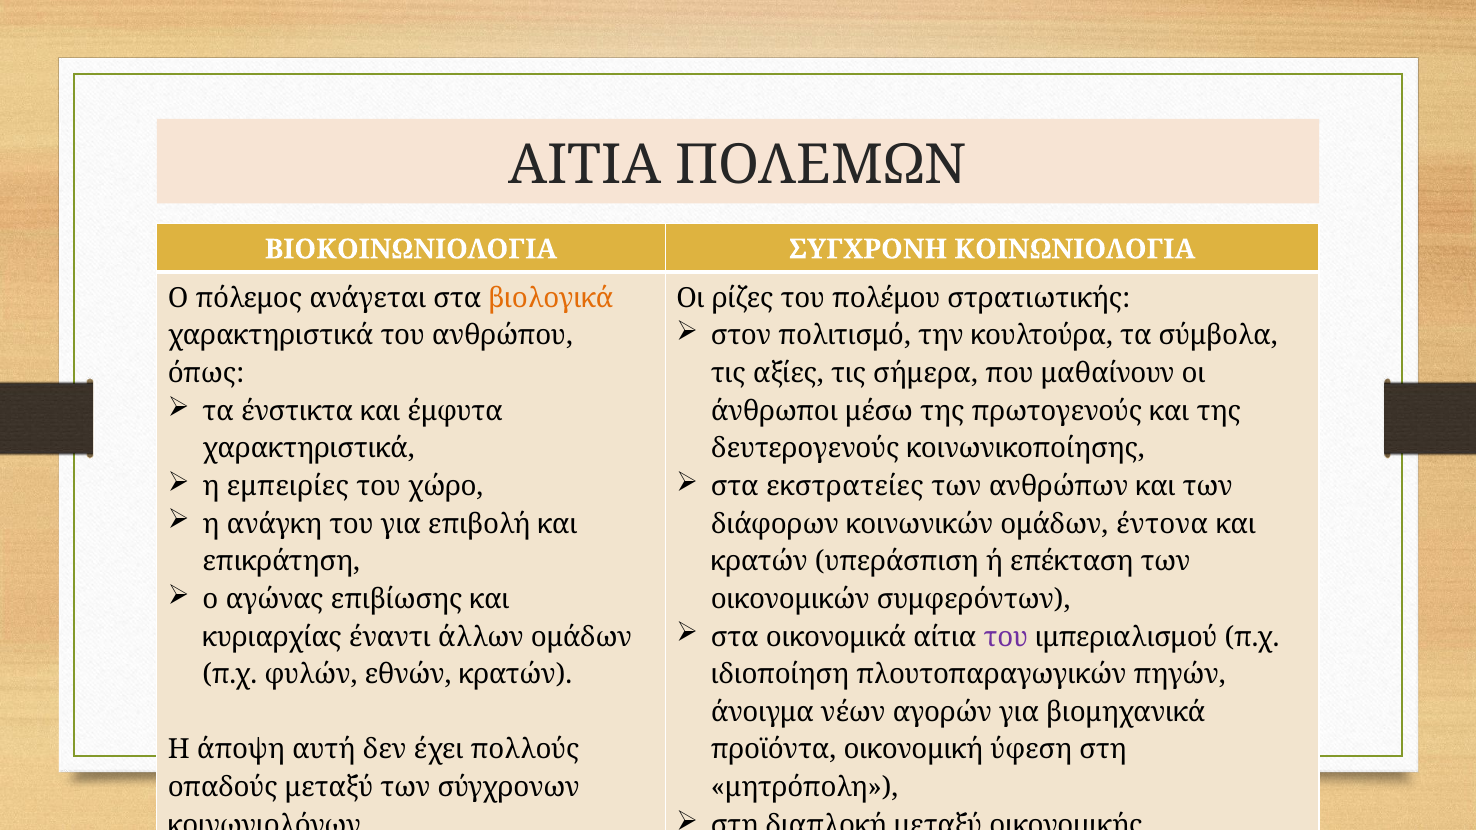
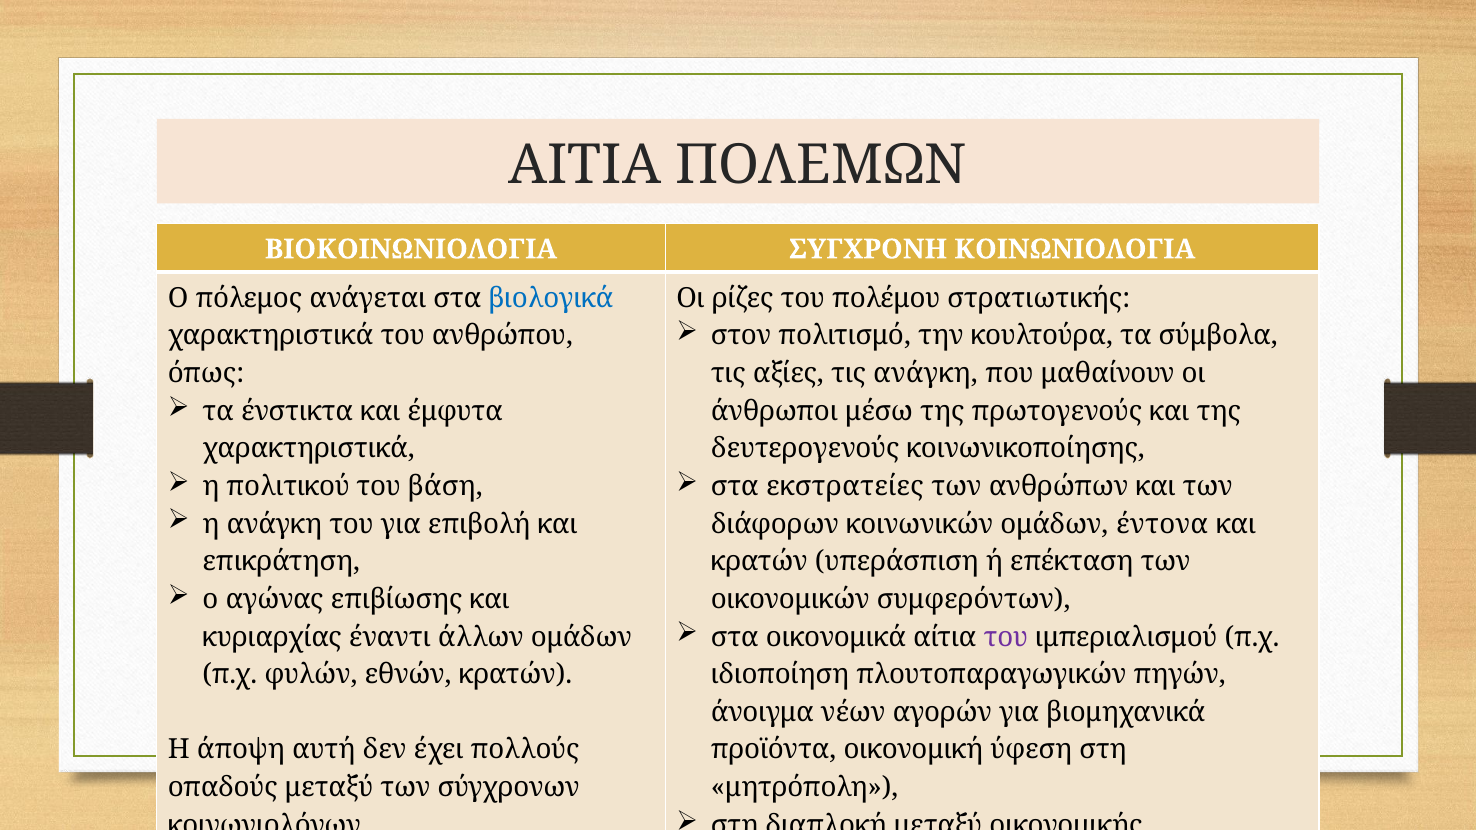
βιολογικά colour: orange -> blue
τις σήμερα: σήμερα -> ανάγκη
εμπειρίες: εμπειρίες -> πολιτικού
χώρο: χώρο -> βάση
